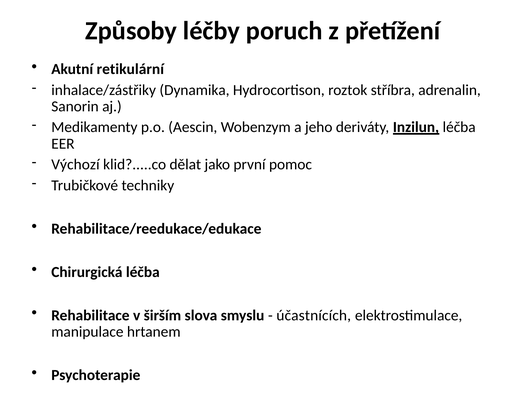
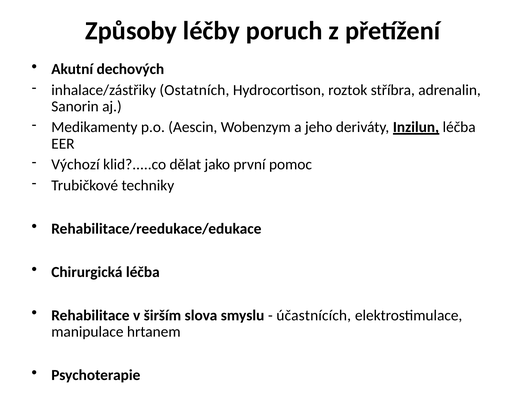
retikulární: retikulární -> dechových
Dynamika: Dynamika -> Ostatních
